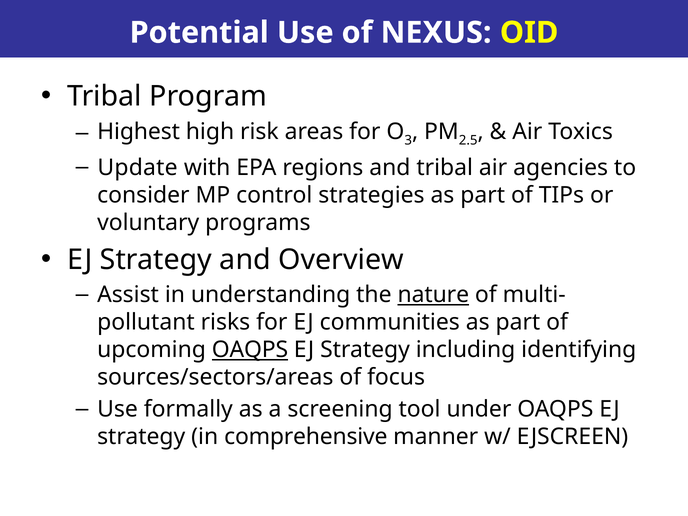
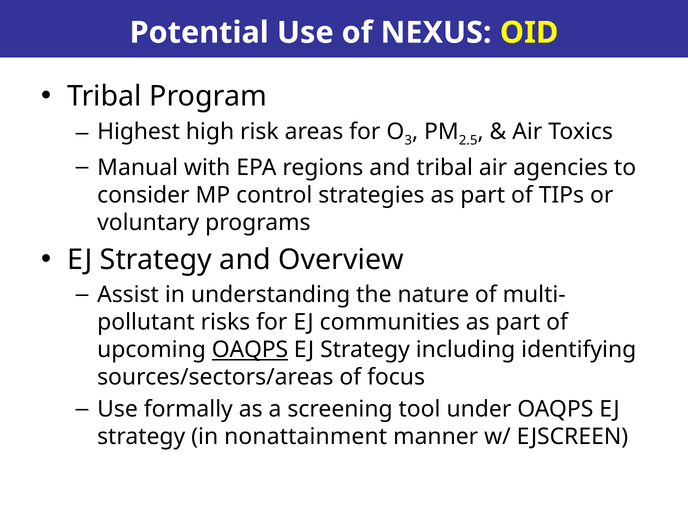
Update: Update -> Manual
nature underline: present -> none
comprehensive: comprehensive -> nonattainment
